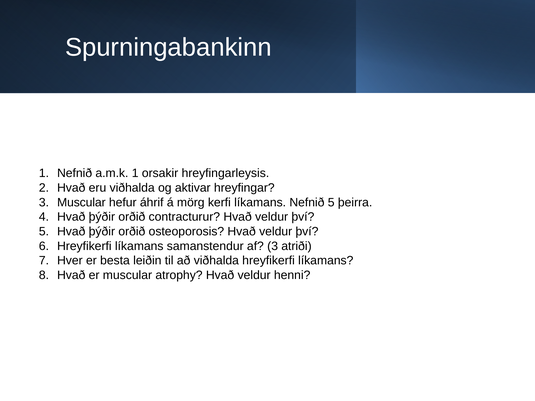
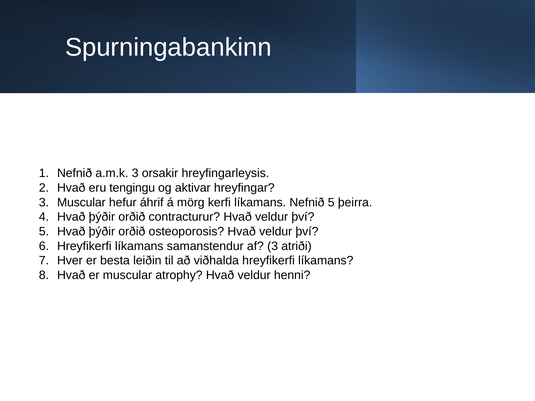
a.m.k 1: 1 -> 3
eru viðhalda: viðhalda -> tengingu
